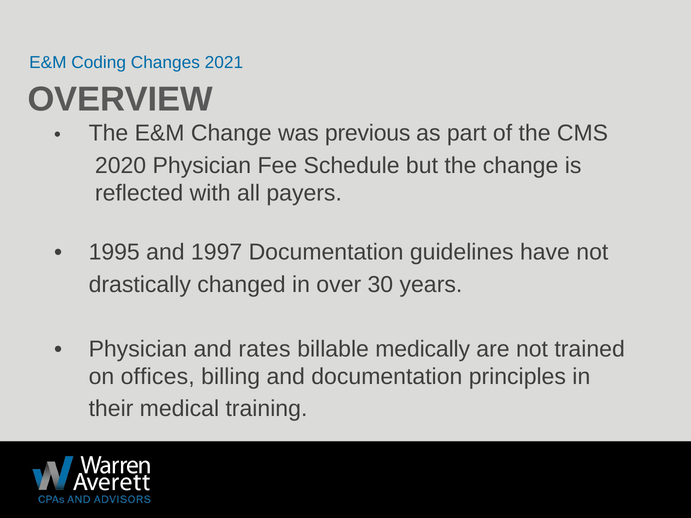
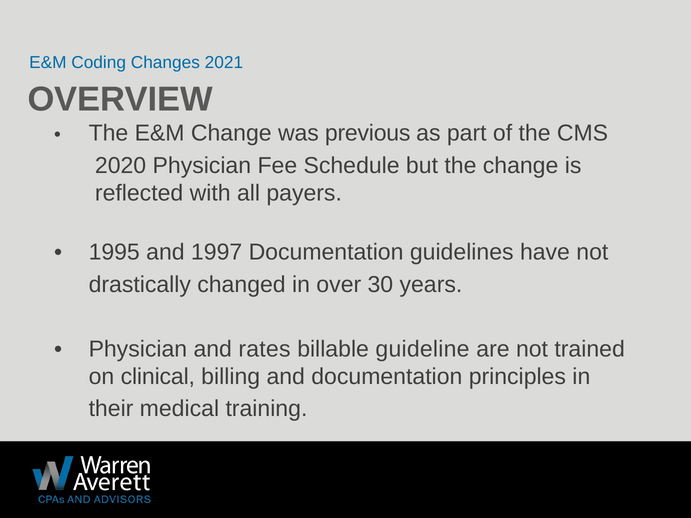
medically: medically -> guideline
offices: offices -> clinical
